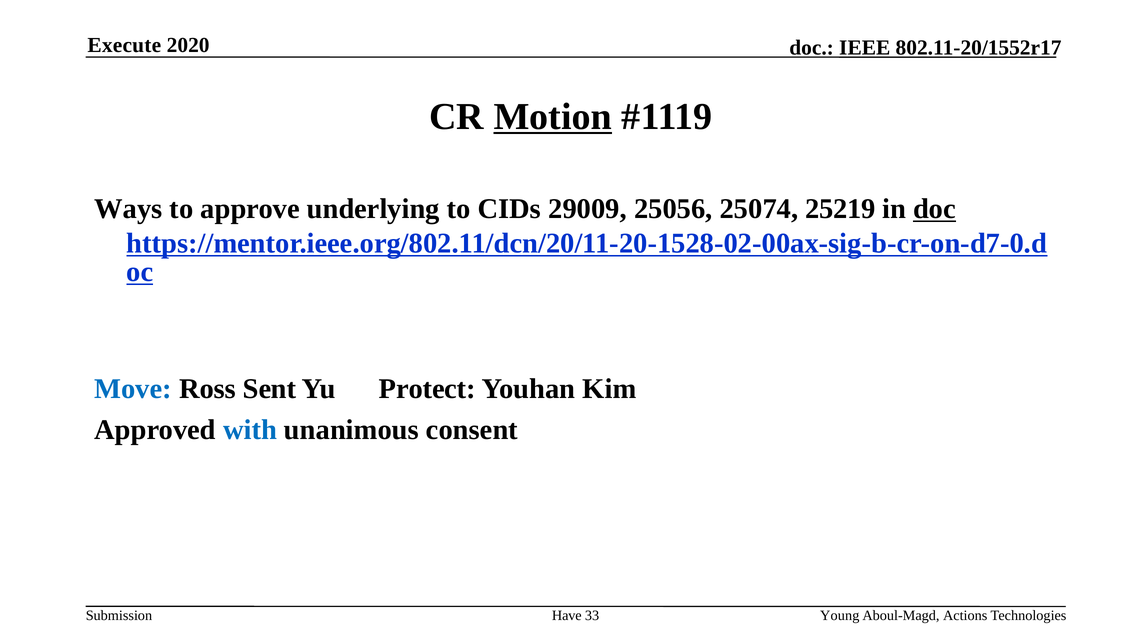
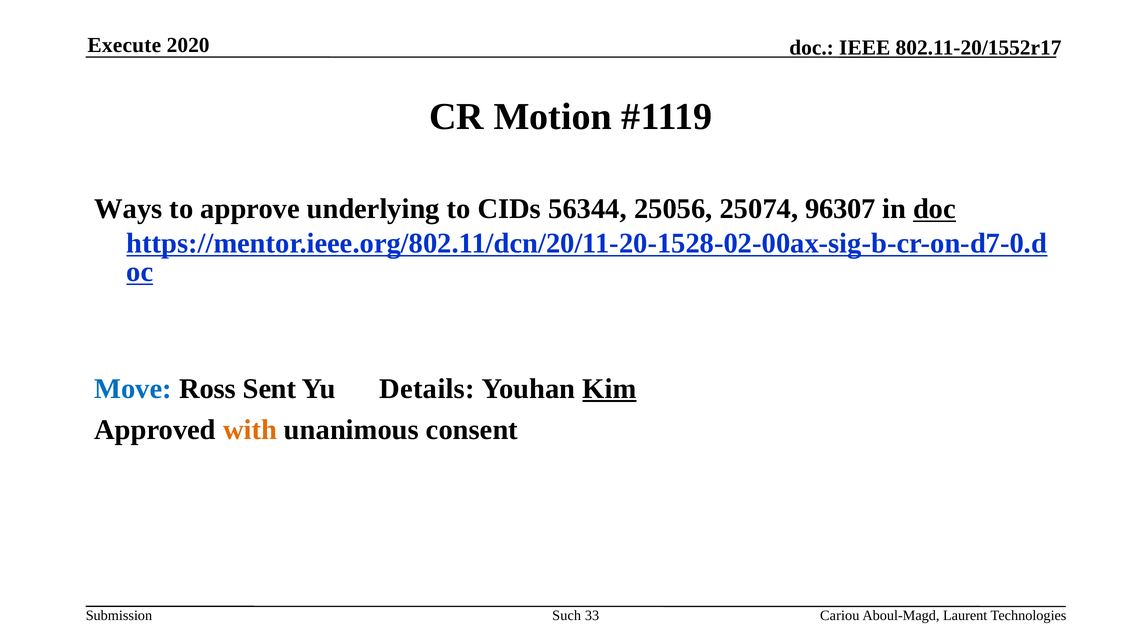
Motion underline: present -> none
29009: 29009 -> 56344
25219: 25219 -> 96307
Protect: Protect -> Details
Kim underline: none -> present
with colour: blue -> orange
Have: Have -> Such
Young: Young -> Cariou
Actions: Actions -> Laurent
